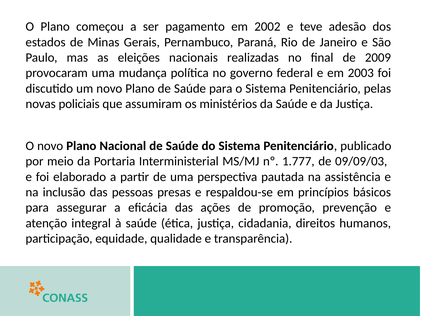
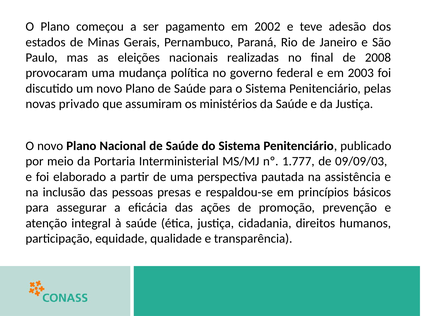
2009: 2009 -> 2008
policiais: policiais -> privado
